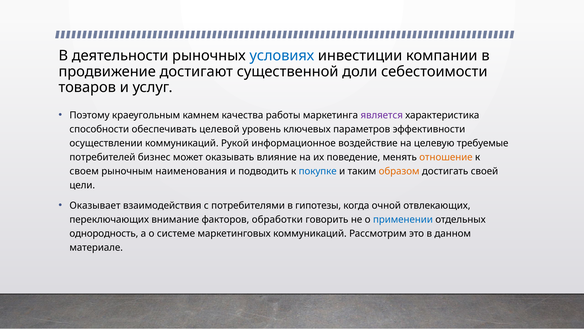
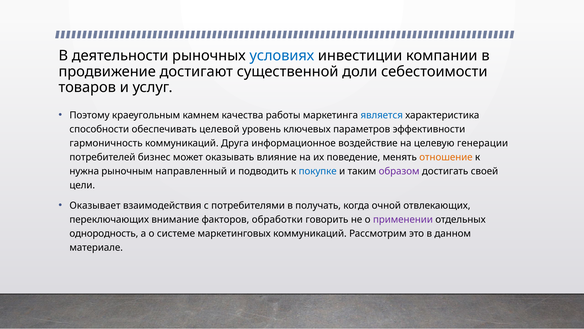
является colour: purple -> blue
осуществлении: осуществлении -> гармоничность
Рукой: Рукой -> Друга
требуемые: требуемые -> генерации
своем: своем -> нужна
наименования: наименования -> направленный
образом colour: orange -> purple
гипотезы: гипотезы -> получать
применении colour: blue -> purple
